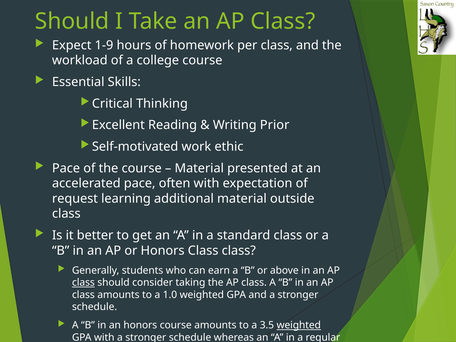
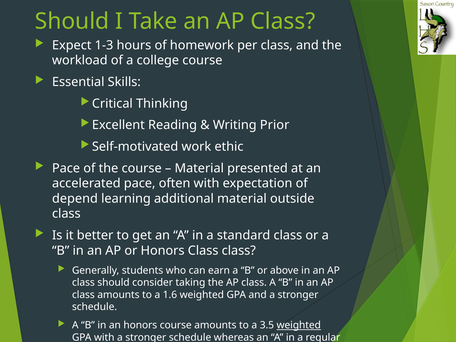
1-9: 1-9 -> 1-3
request: request -> depend
class at (83, 283) underline: present -> none
1.0: 1.0 -> 1.6
